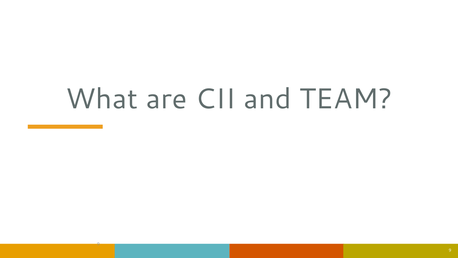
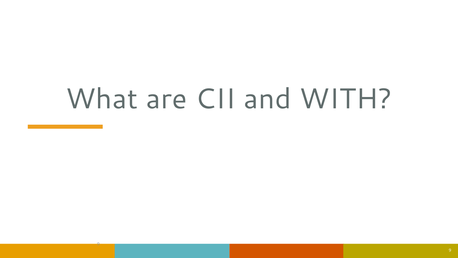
TEAM: TEAM -> WITH
